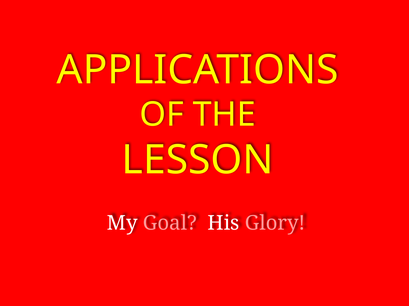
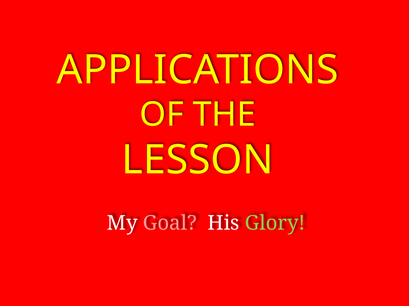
Glory colour: pink -> light green
